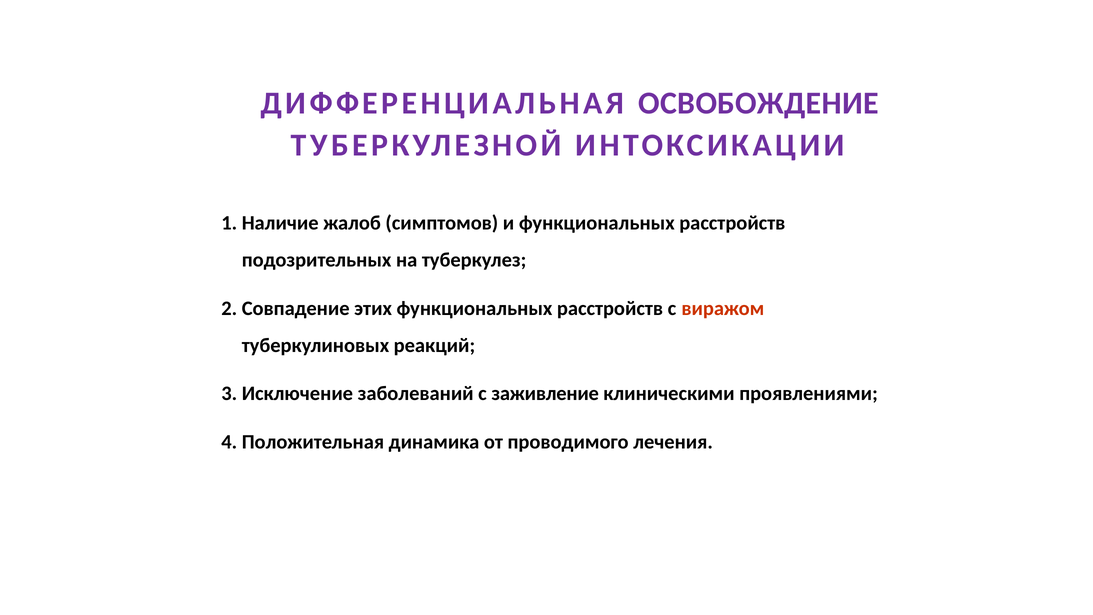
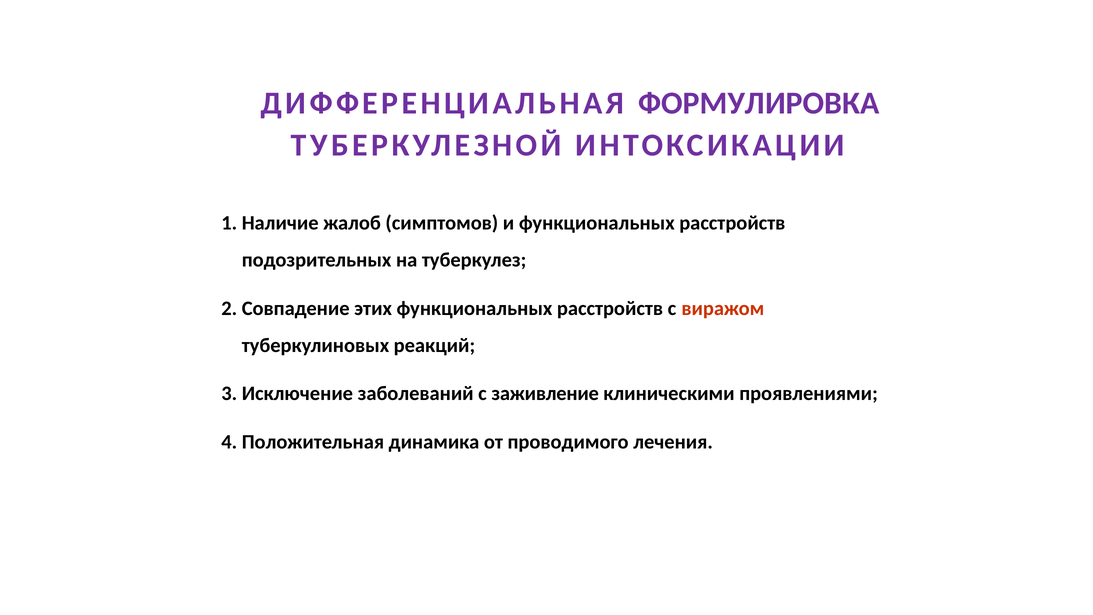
ОСВОБОЖДЕНИЕ: ОСВОБОЖДЕНИЕ -> ФОРМУЛИРОВКА
